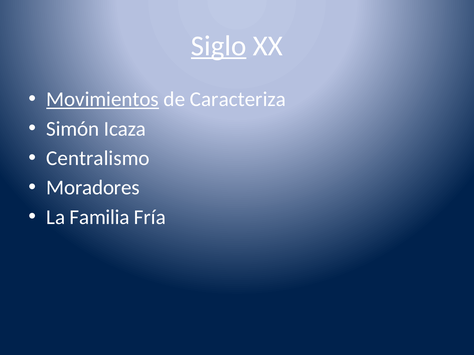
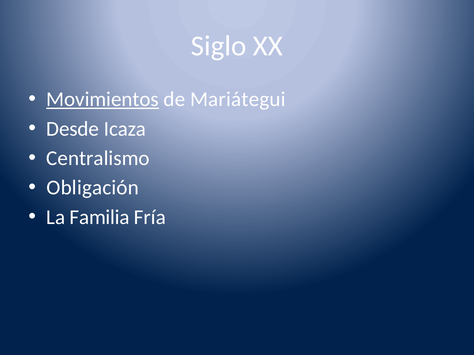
Siglo underline: present -> none
Caracteriza: Caracteriza -> Mariátegui
Simón: Simón -> Desde
Moradores: Moradores -> Obligación
